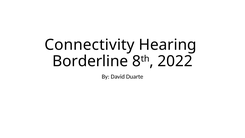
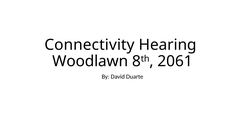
Borderline: Borderline -> Woodlawn
2022: 2022 -> 2061
